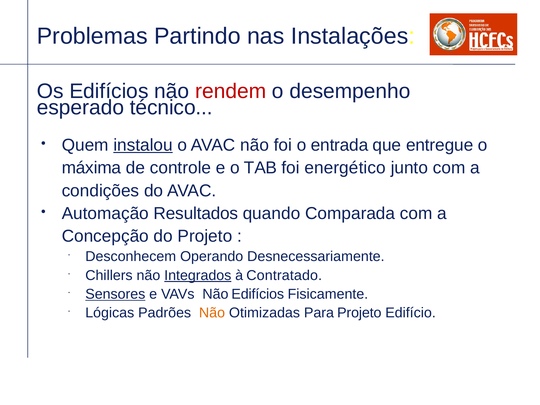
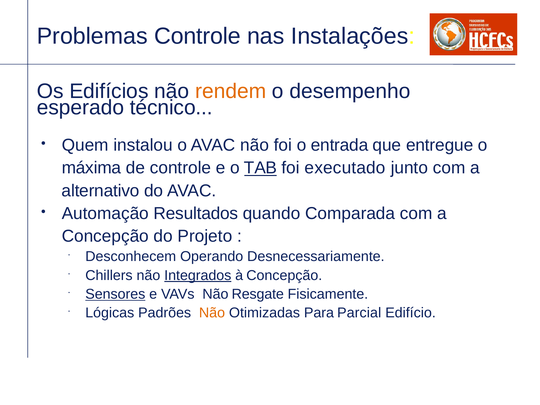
Problemas Partindo: Partindo -> Controle
rendem colour: red -> orange
instalou underline: present -> none
TAB underline: none -> present
energético: energético -> executado
condições: condições -> alternativo
à Contratado: Contratado -> Concepção
Não Edifícios: Edifícios -> Resgate
Para Projeto: Projeto -> Parcial
